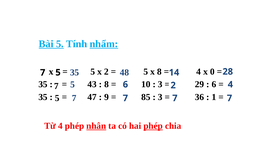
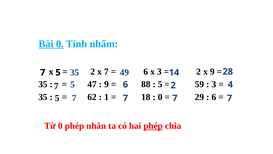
Bài 5: 5 -> 0
nhẩm underline: present -> none
5 at (93, 71): 5 -> 2
x 2: 2 -> 7
5 at (146, 71): 5 -> 6
x 8: 8 -> 3
4 at (199, 71): 4 -> 2
x 0: 0 -> 9
48: 48 -> 49
43: 43 -> 47
8 at (107, 84): 8 -> 9
10: 10 -> 88
3 at (160, 84): 3 -> 5
29: 29 -> 59
6 at (214, 84): 6 -> 3
47: 47 -> 62
9: 9 -> 1
85: 85 -> 18
3 at (160, 97): 3 -> 0
36: 36 -> 29
1 at (214, 97): 1 -> 6
Từ 4: 4 -> 0
nhân underline: present -> none
